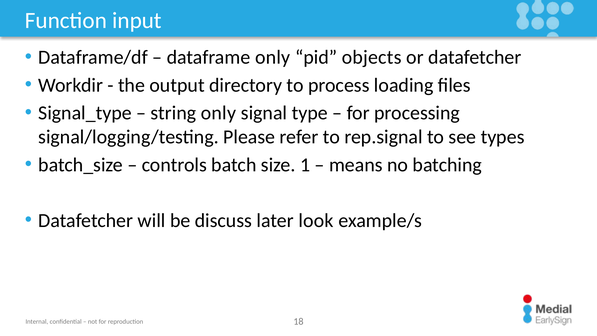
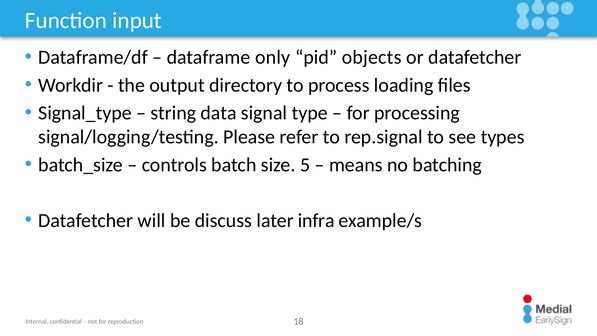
string only: only -> data
1: 1 -> 5
look: look -> infra
